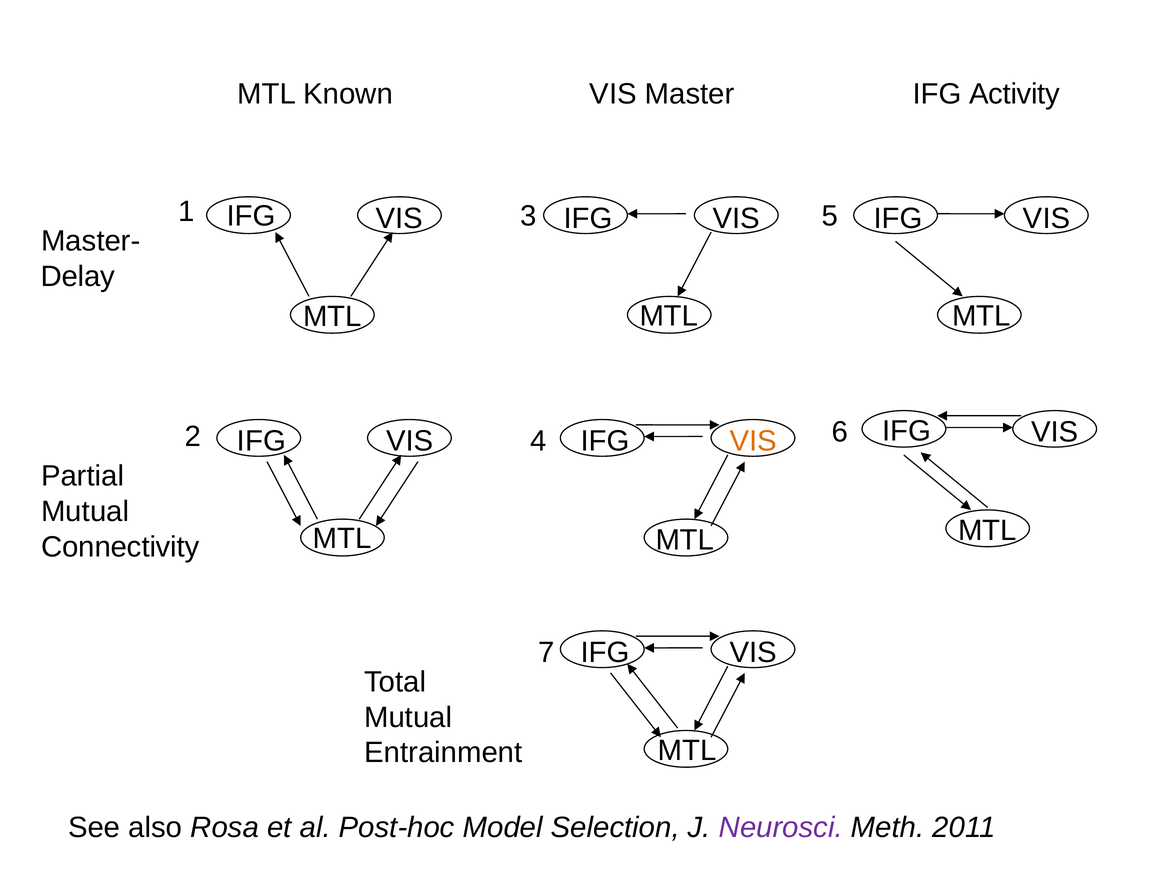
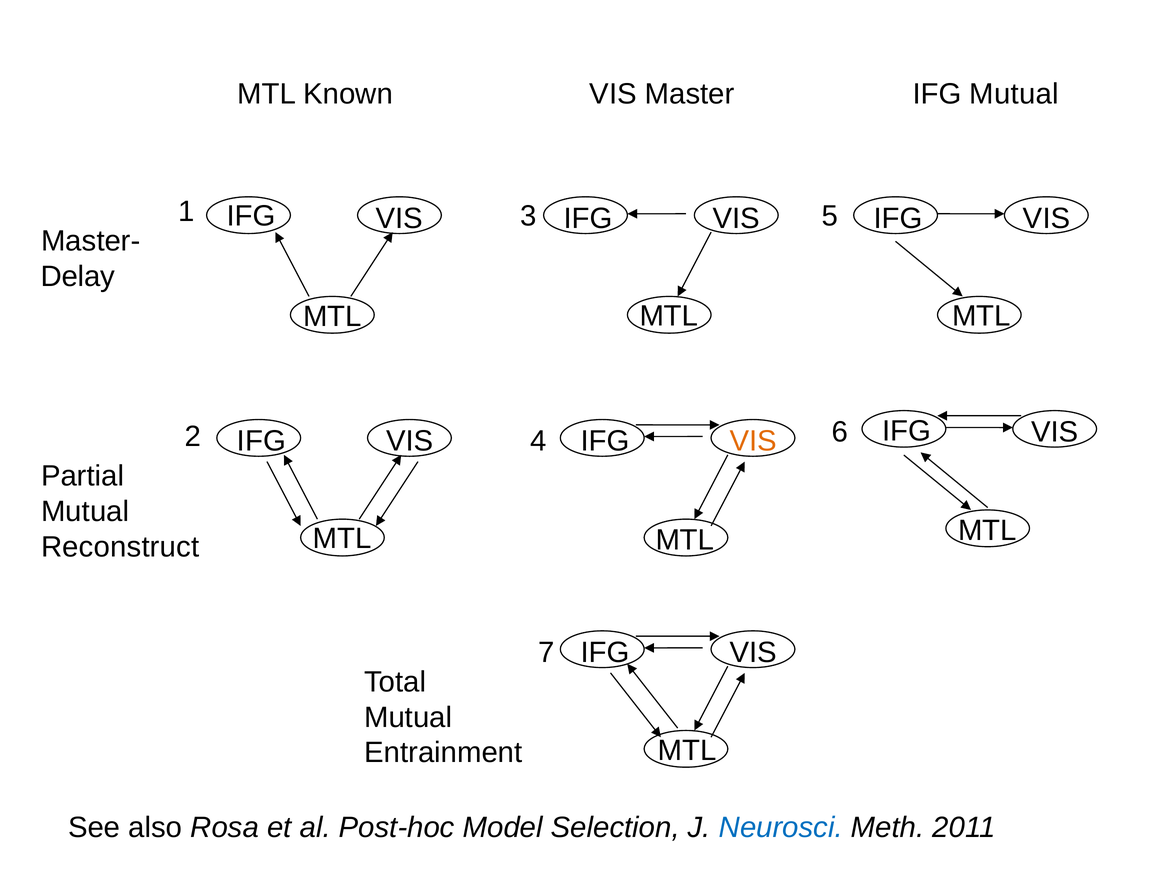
IFG Activity: Activity -> Mutual
Connectivity: Connectivity -> Reconstruct
Neurosci colour: purple -> blue
